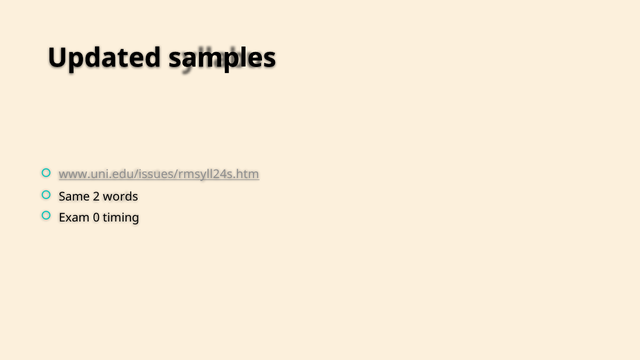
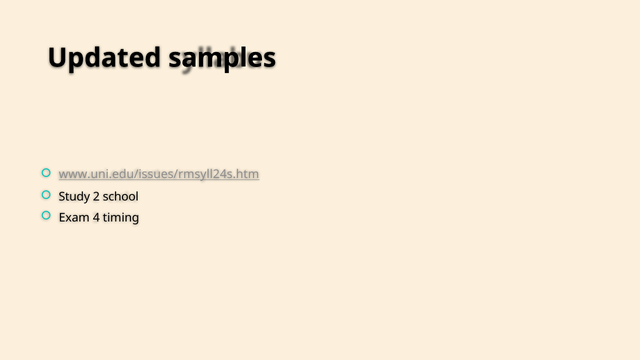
Same: Same -> Study
words: words -> school
0: 0 -> 4
